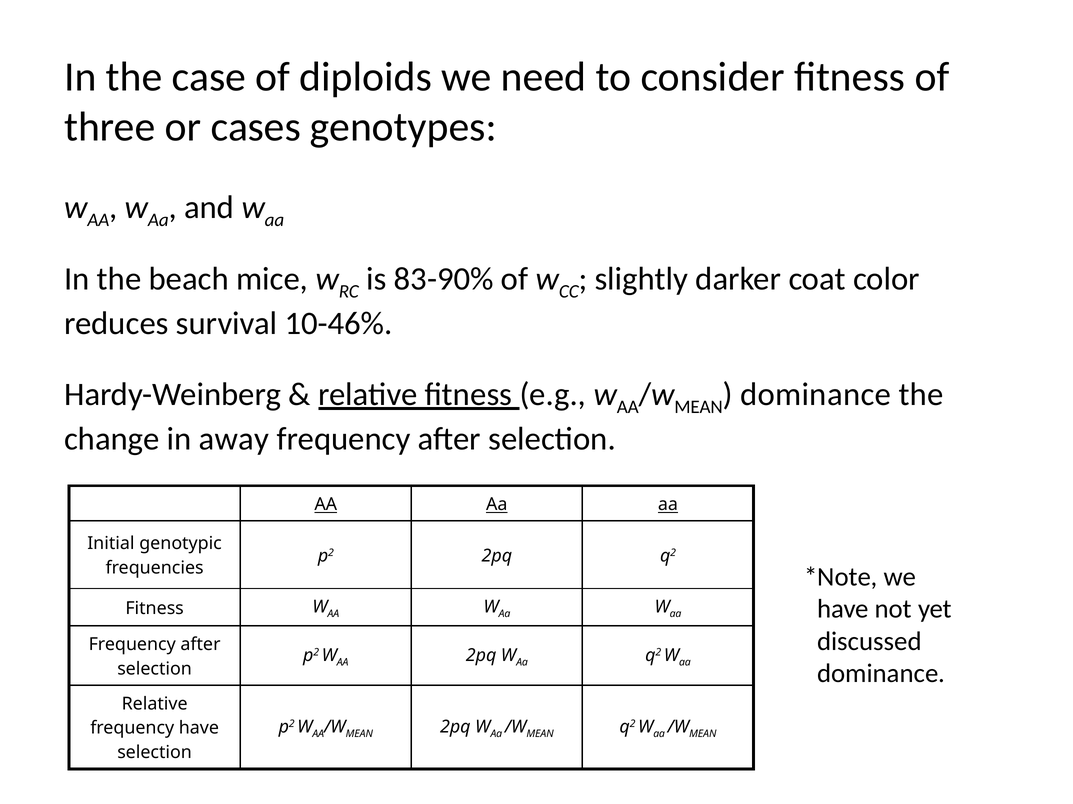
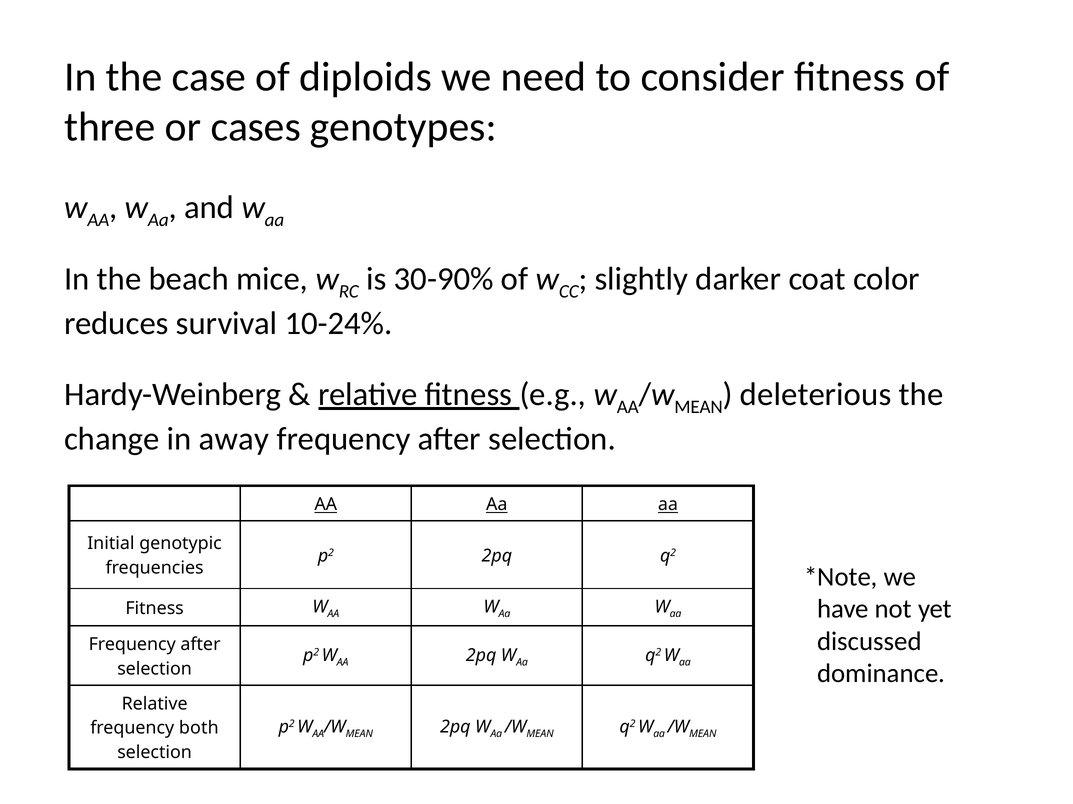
83-90%: 83-90% -> 30-90%
10-46%: 10-46% -> 10-24%
dominance at (816, 395): dominance -> deleterious
frequency have: have -> both
